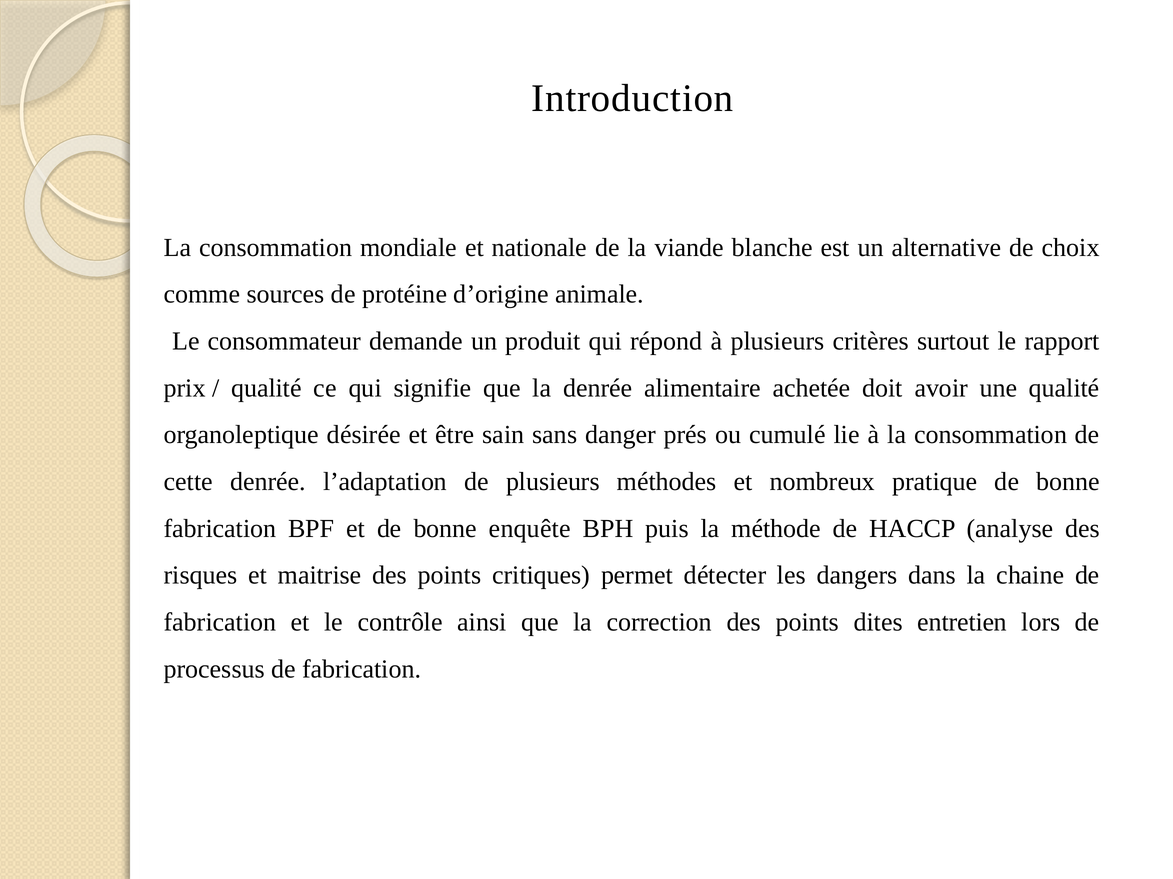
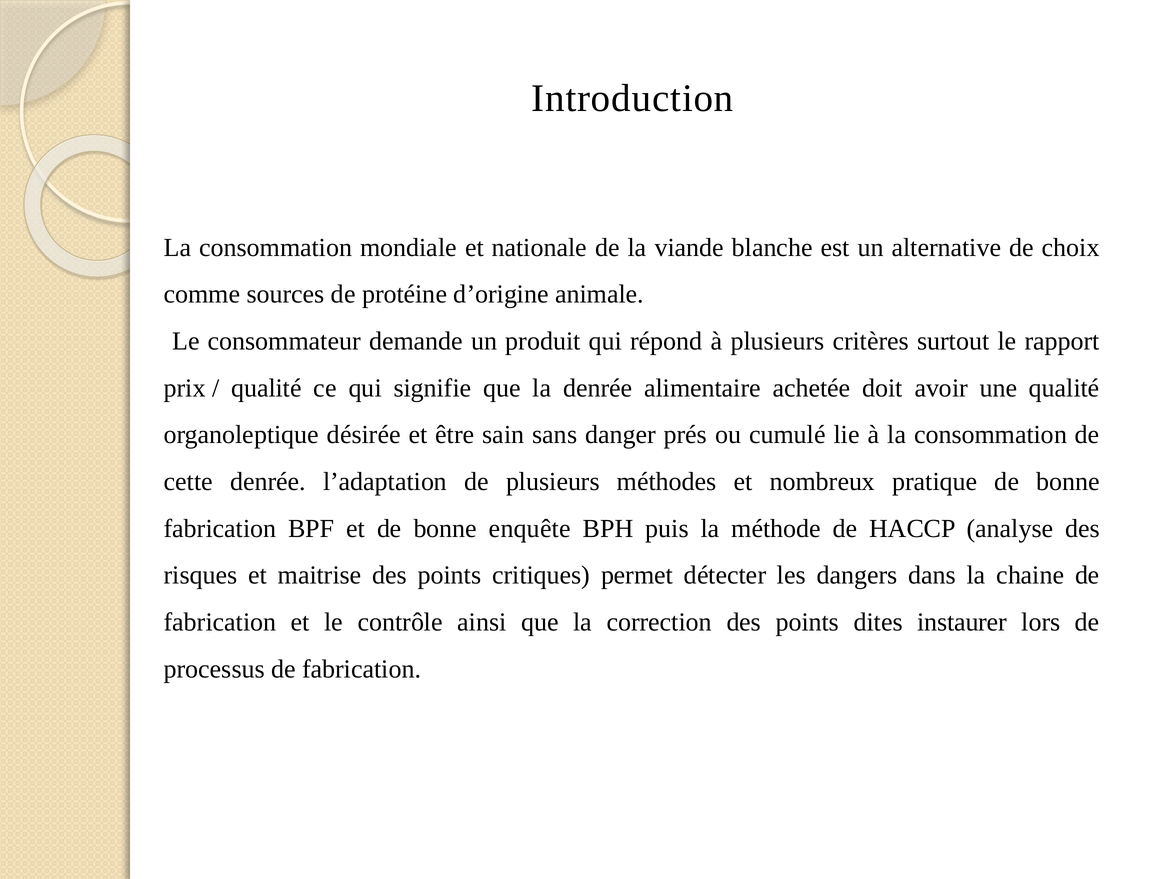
entretien: entretien -> instaurer
